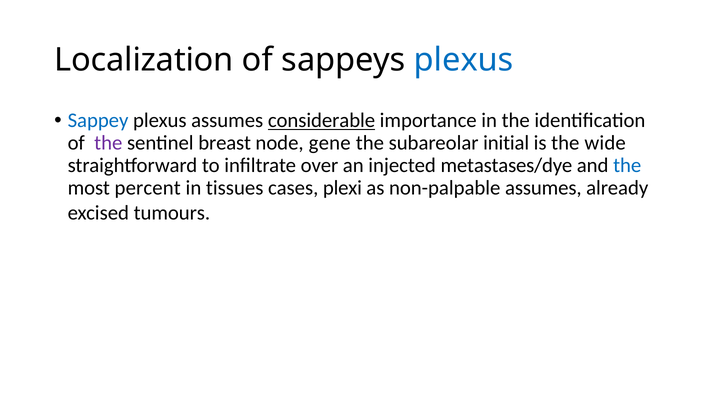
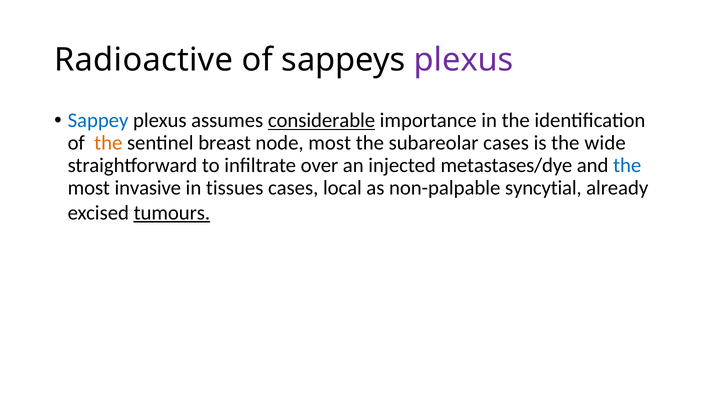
Localization: Localization -> Radioactive
plexus at (464, 60) colour: blue -> purple
the at (108, 143) colour: purple -> orange
node gene: gene -> most
subareolar initial: initial -> cases
percent: percent -> invasive
plexi: plexi -> local
non-palpable assumes: assumes -> syncytial
tumours underline: none -> present
